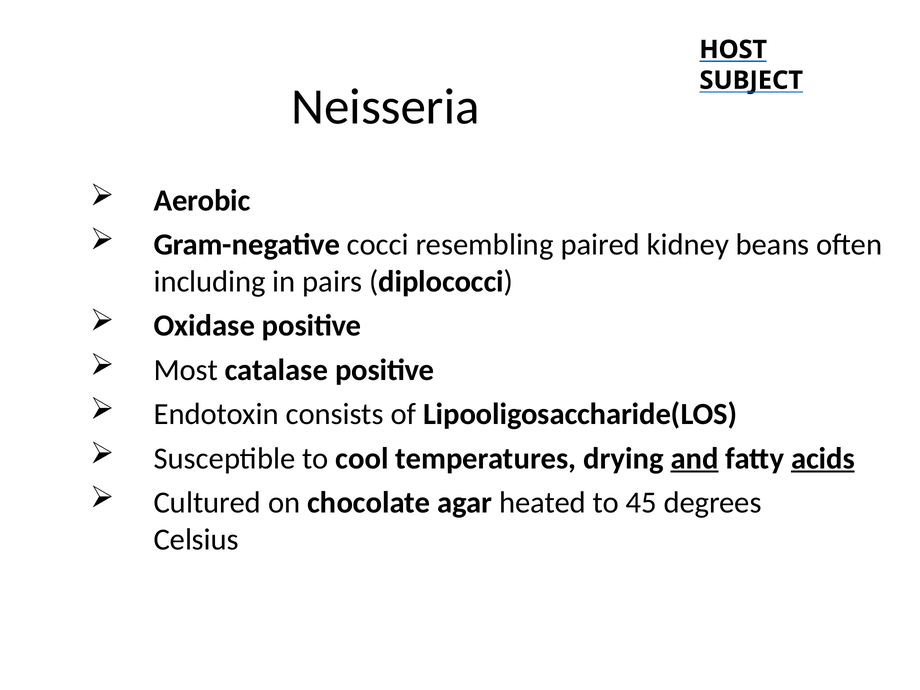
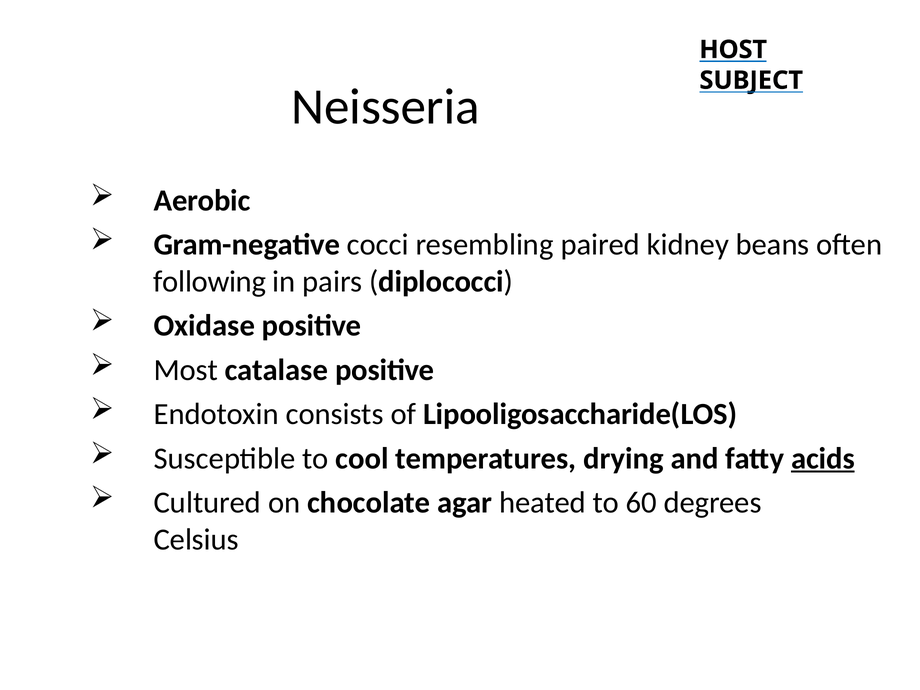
including: including -> following
and underline: present -> none
45: 45 -> 60
